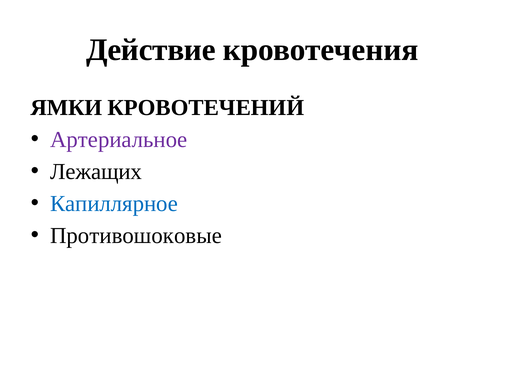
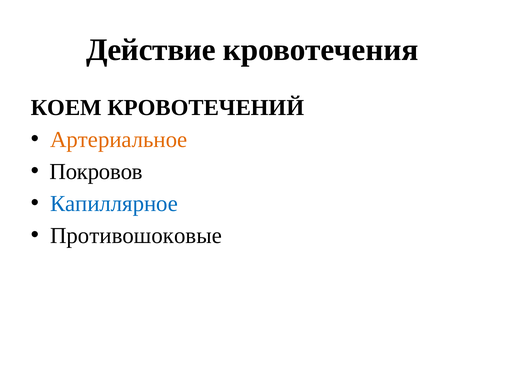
ЯМКИ: ЯМКИ -> КОЕМ
Артериальное colour: purple -> orange
Лежащих: Лежащих -> Покровов
